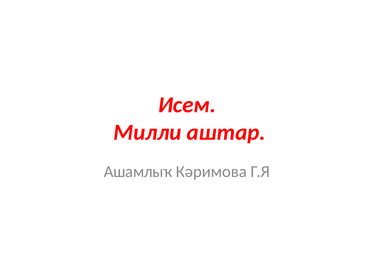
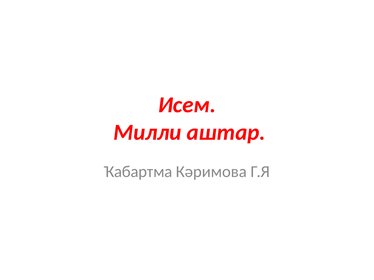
Ашамлыҡ: Ашамлыҡ -> Ҡабартма
